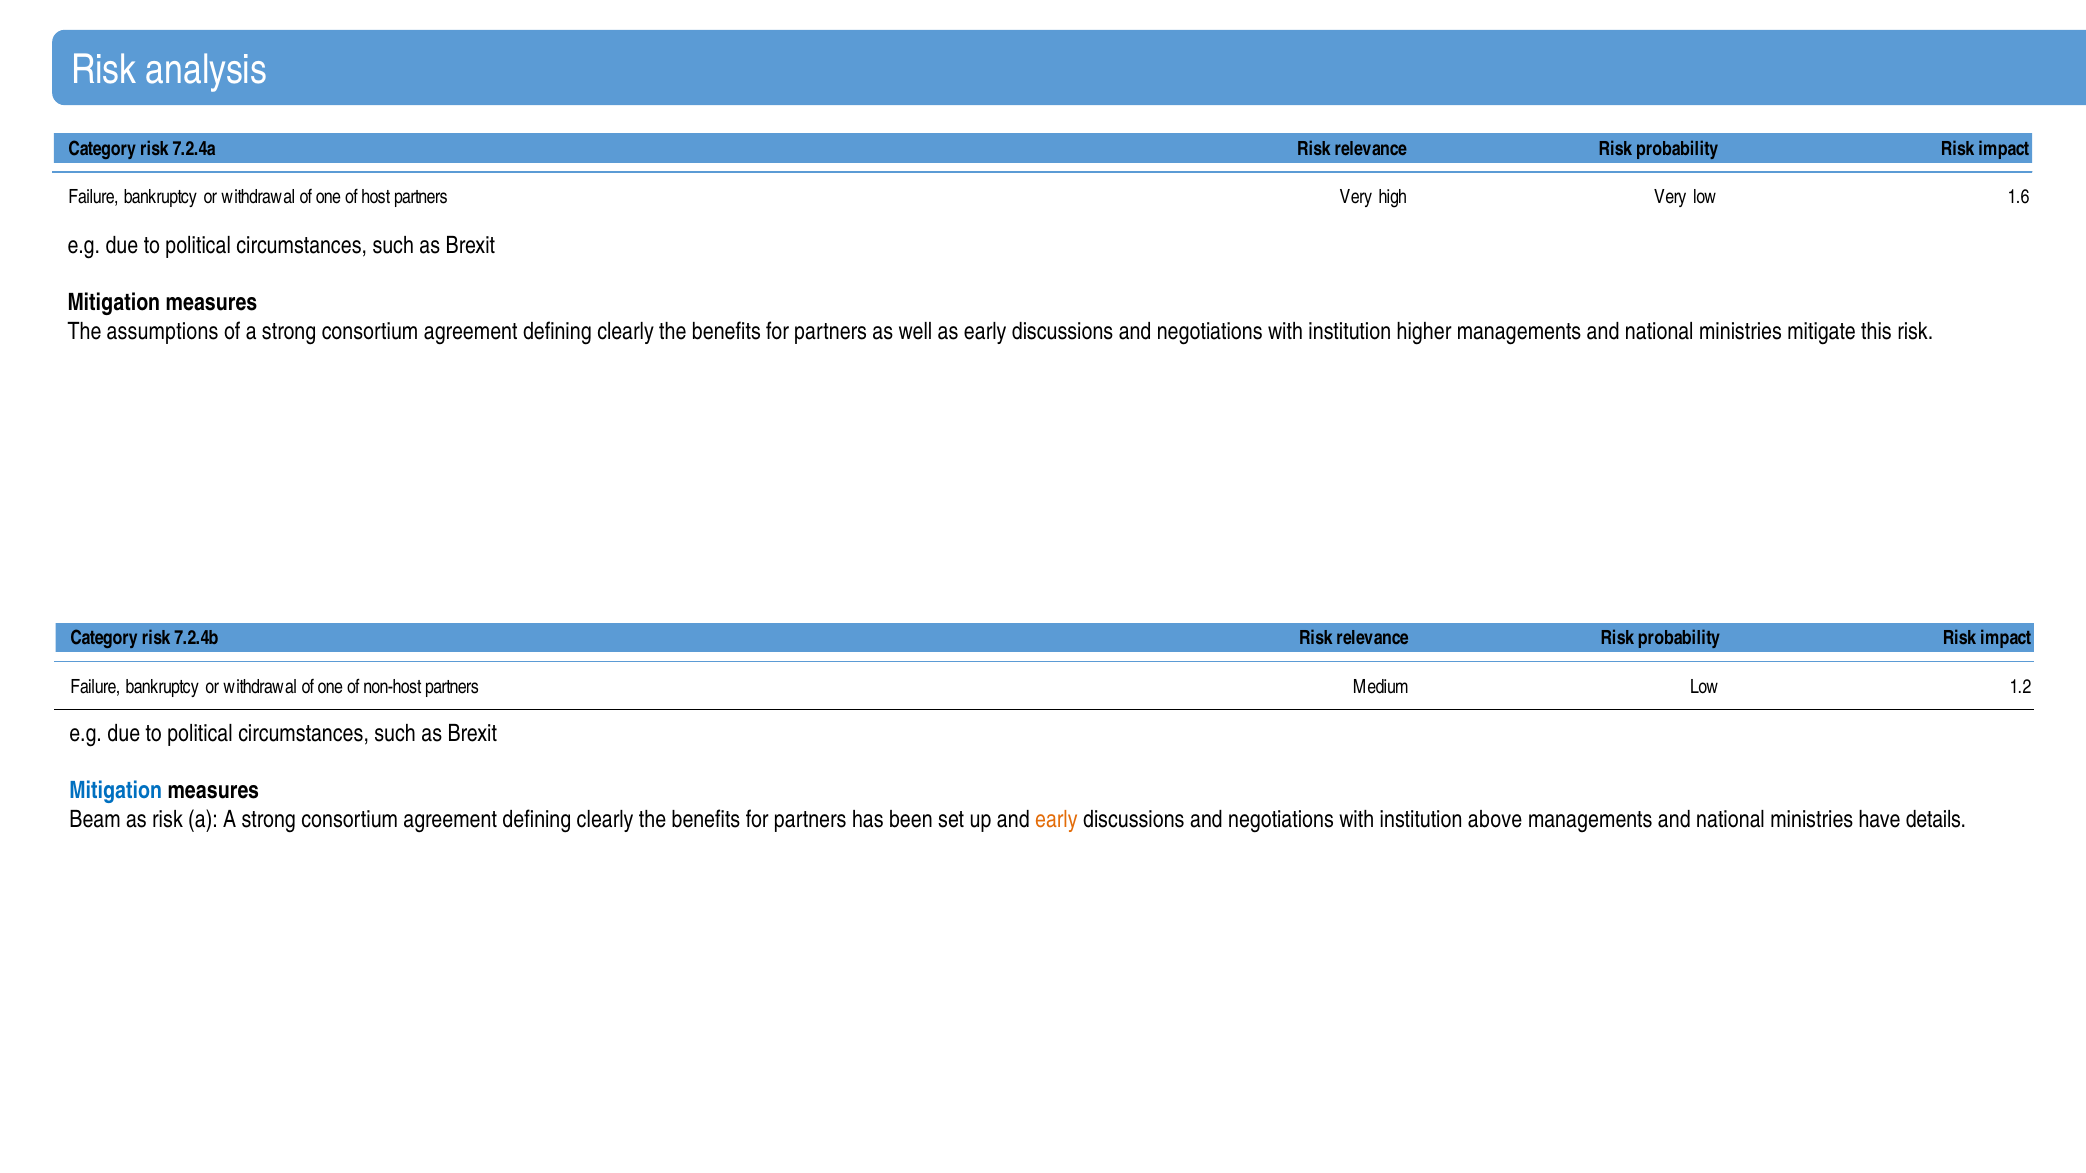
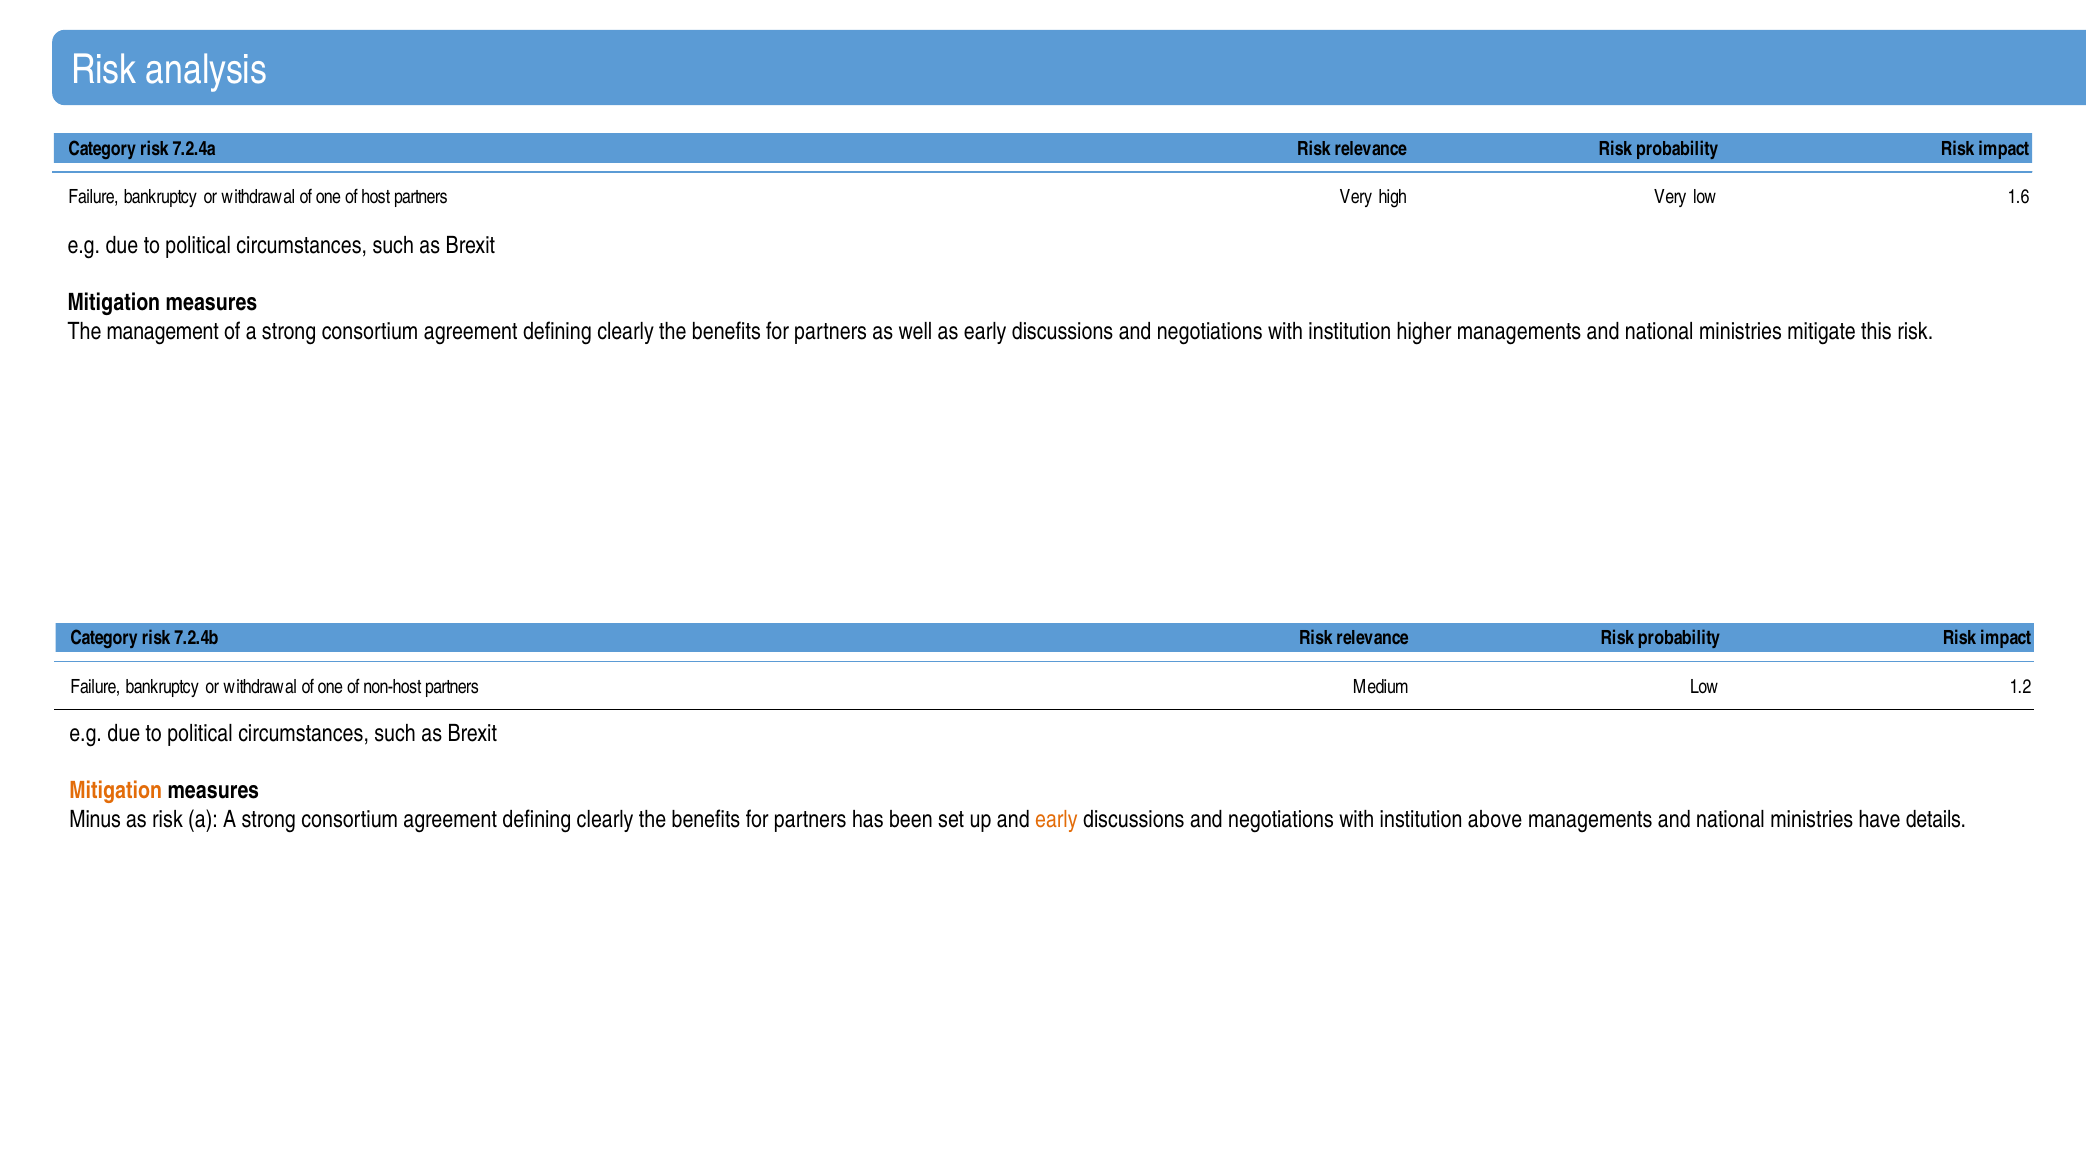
assumptions: assumptions -> management
Mitigation at (116, 791) colour: blue -> orange
Beam: Beam -> Minus
